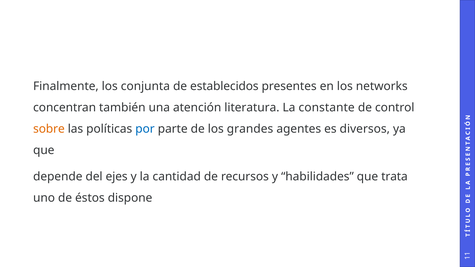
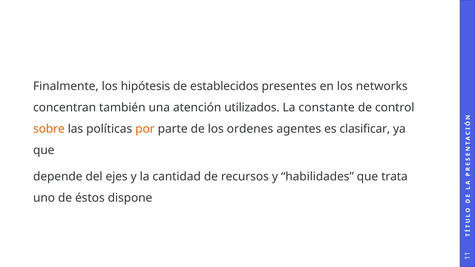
conjunta: conjunta -> hipótesis
literatura: literatura -> utilizados
por colour: blue -> orange
grandes: grandes -> ordenes
diversos: diversos -> clasificar
